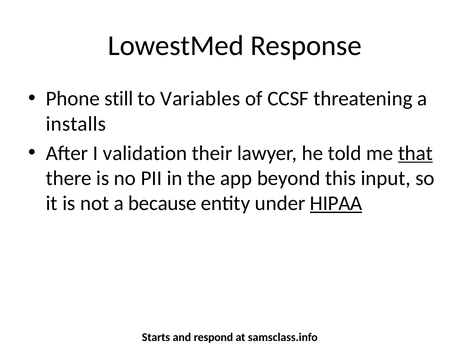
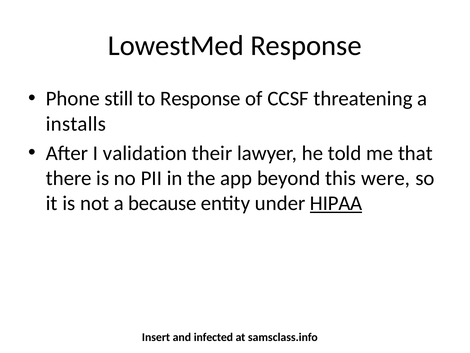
to Variables: Variables -> Response
that underline: present -> none
input: input -> were
Starts: Starts -> Insert
respond: respond -> infected
